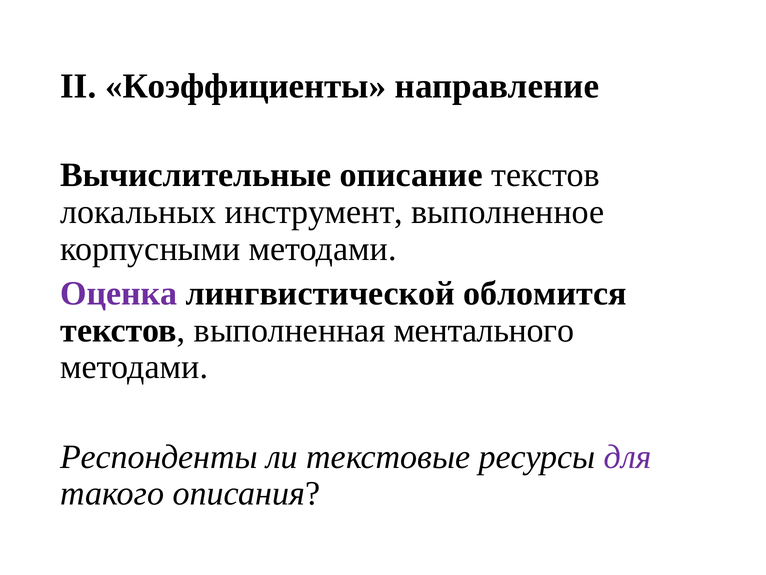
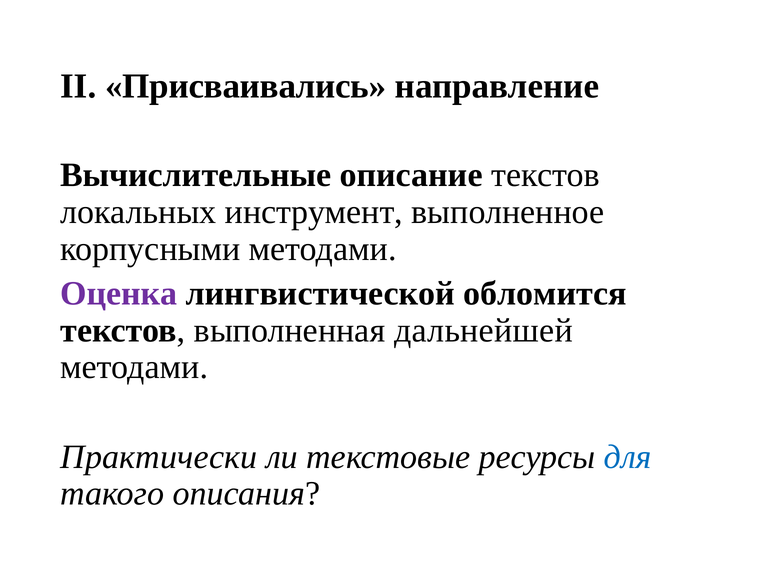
Коэффициенты: Коэффициенты -> Присваивались
ментального: ментального -> дальнейшей
Респонденты: Респонденты -> Практически
для colour: purple -> blue
